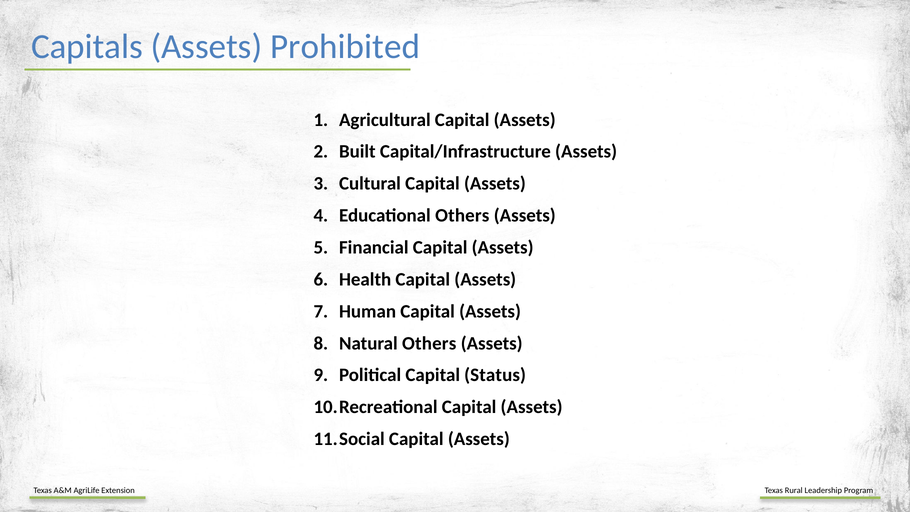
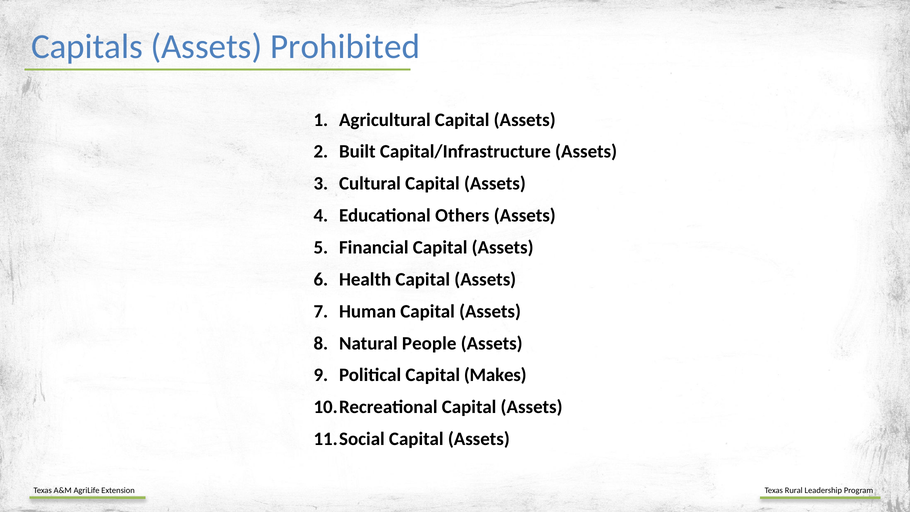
Natural Others: Others -> People
Status: Status -> Makes
